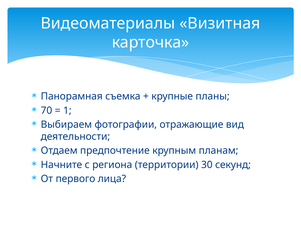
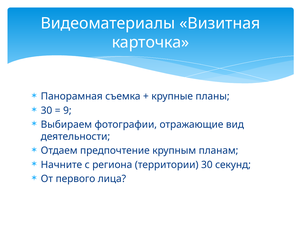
70 at (46, 110): 70 -> 30
1: 1 -> 9
